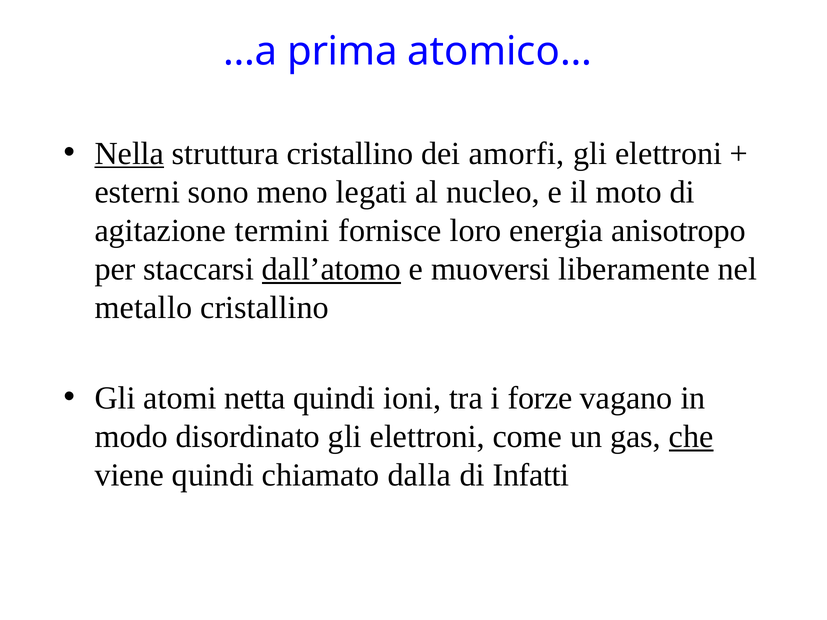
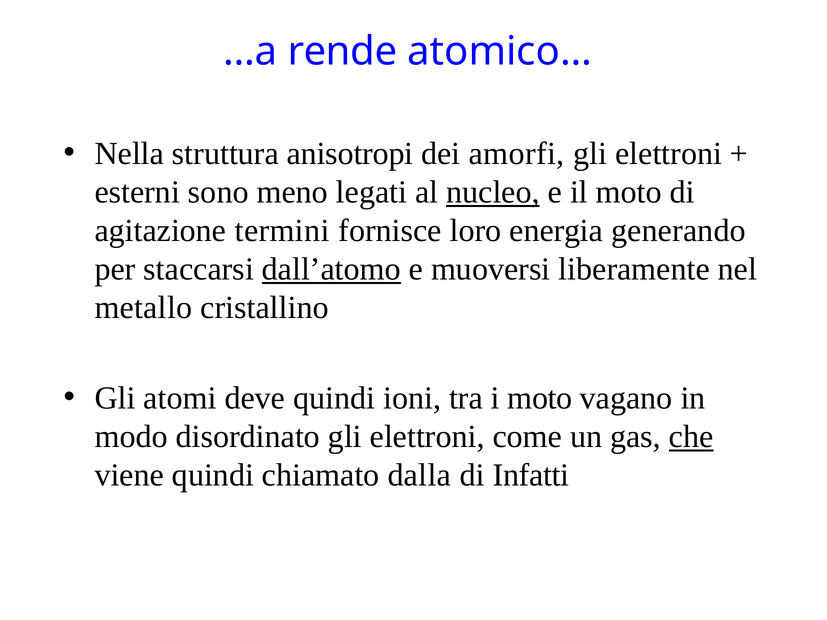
prima: prima -> rende
Nella underline: present -> none
struttura cristallino: cristallino -> anisotropi
nucleo underline: none -> present
anisotropo: anisotropo -> generando
netta: netta -> deve
i forze: forze -> moto
